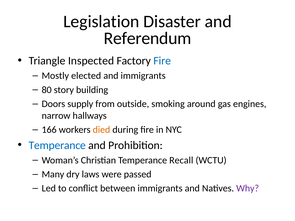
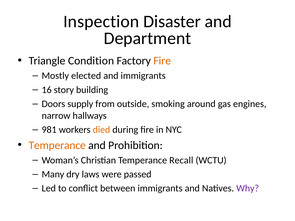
Legislation: Legislation -> Inspection
Referendum: Referendum -> Department
Inspected: Inspected -> Condition
Fire at (162, 61) colour: blue -> orange
80: 80 -> 16
166: 166 -> 981
Temperance at (57, 145) colour: blue -> orange
